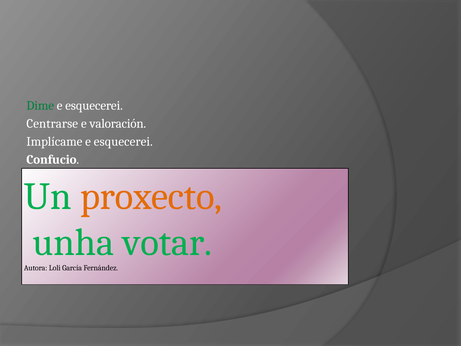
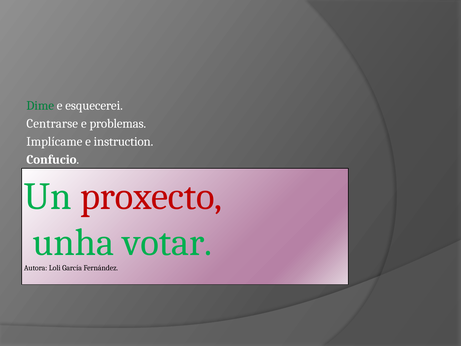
valoración: valoración -> problemas
Implícame e esquecerei: esquecerei -> instruction
proxecto colour: orange -> red
